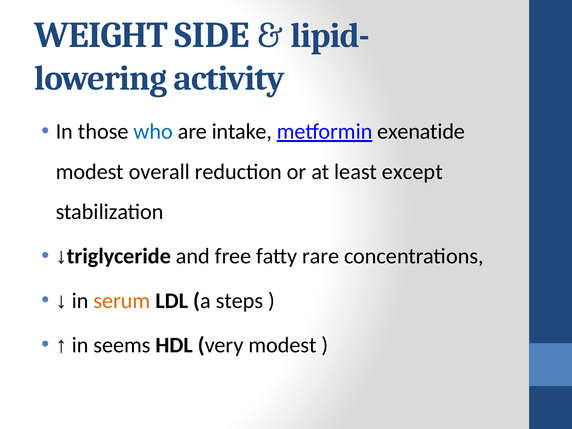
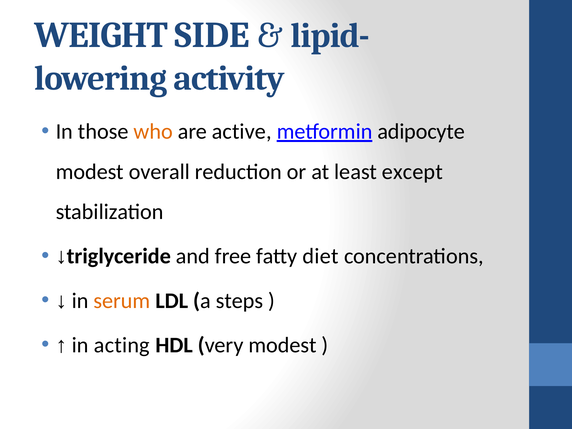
who colour: blue -> orange
intake: intake -> active
exenatide: exenatide -> adipocyte
rare: rare -> diet
seems: seems -> acting
